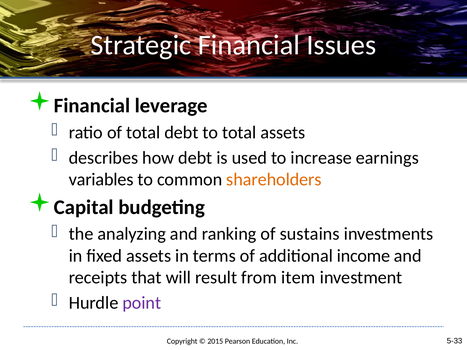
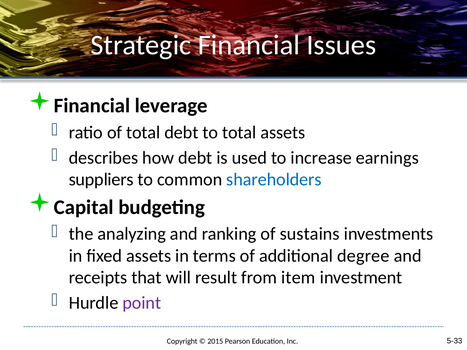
variables: variables -> suppliers
shareholders colour: orange -> blue
income: income -> degree
